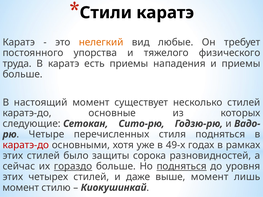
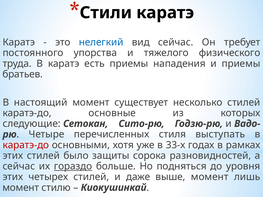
нелегкий colour: orange -> blue
вид любые: любые -> сейчас
больше at (23, 74): больше -> братьев
стиля подняться: подняться -> выступать
49-х: 49-х -> 33-х
подняться at (182, 166) underline: present -> none
